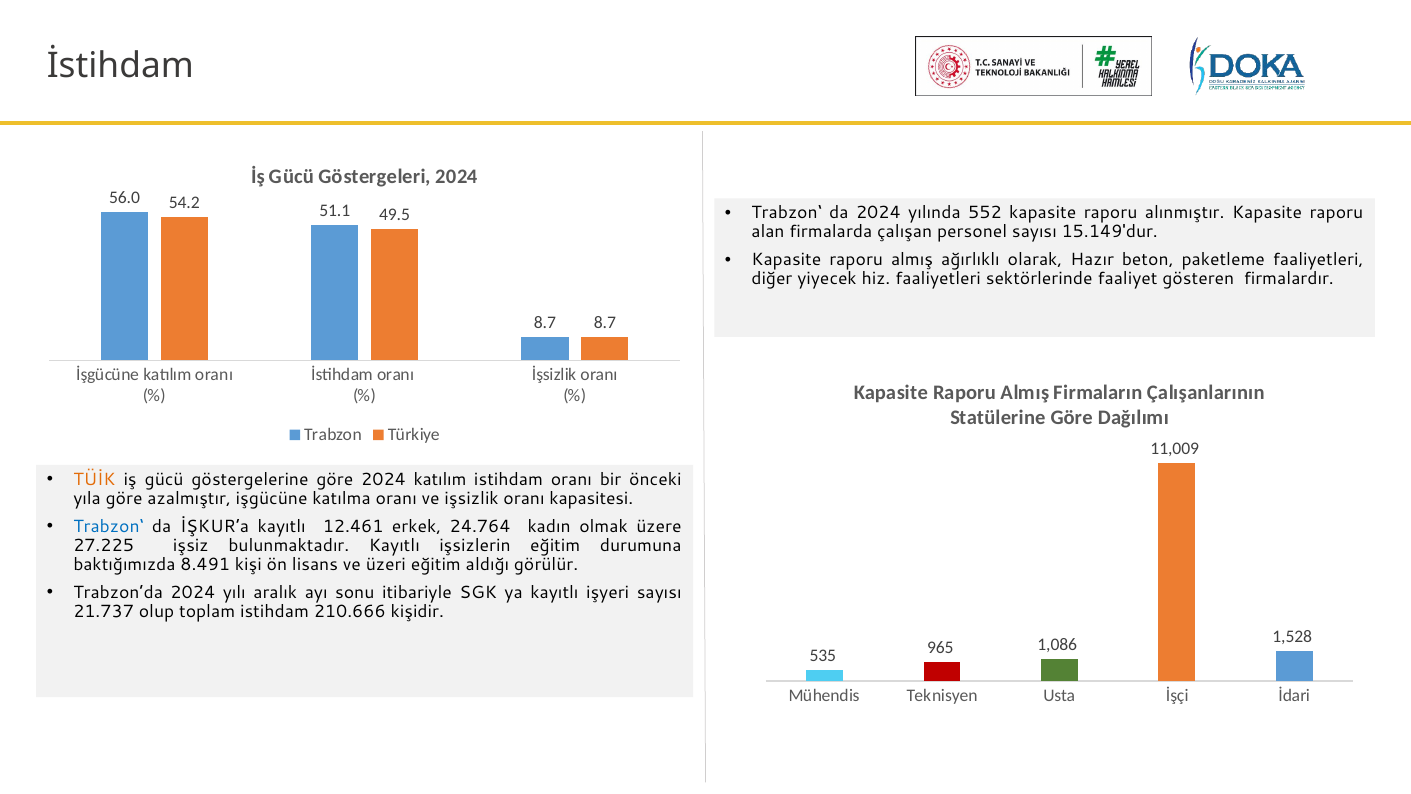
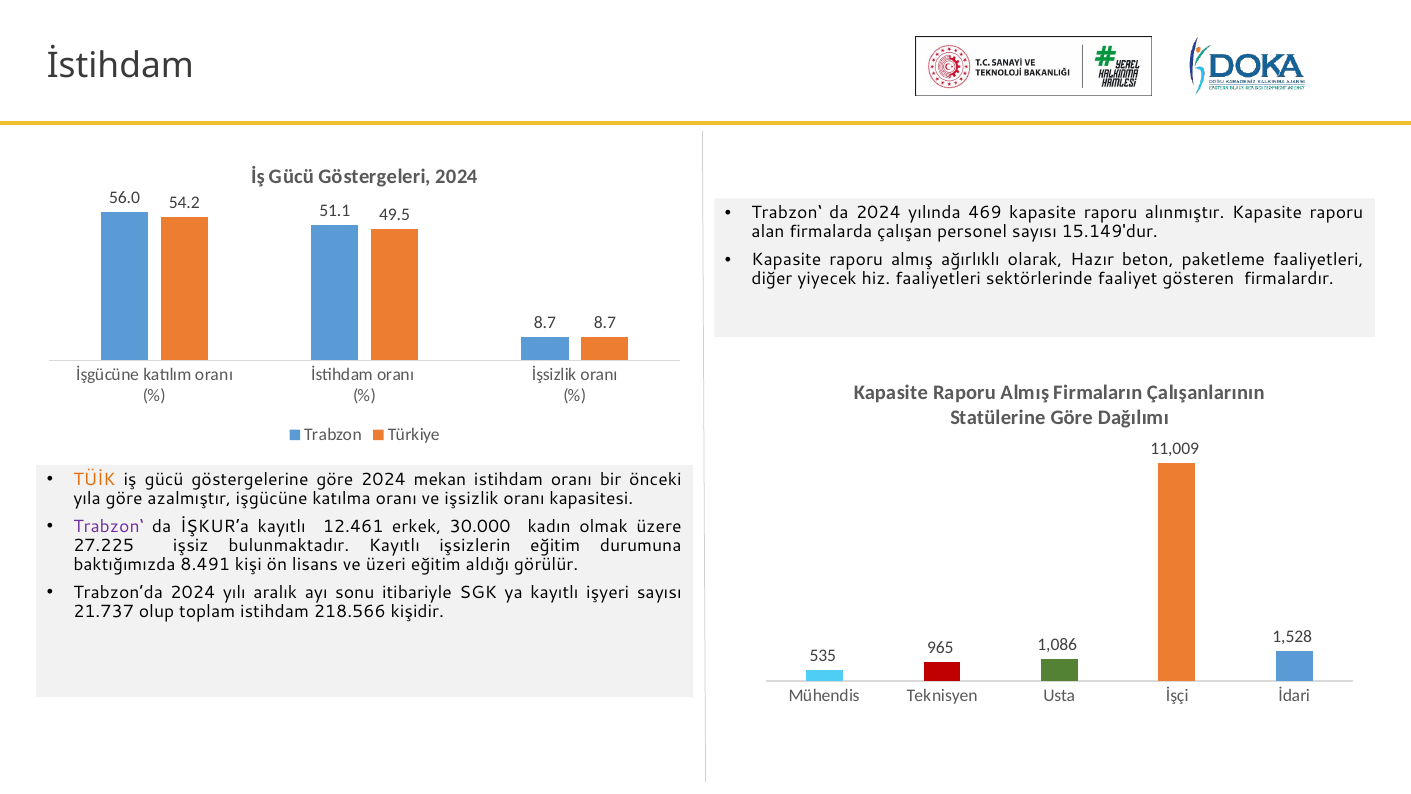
552: 552 -> 469
2024 katılım: katılım -> mekan
Trabzon‘ at (108, 526) colour: blue -> purple
24.764: 24.764 -> 30.000
210.666: 210.666 -> 218.566
